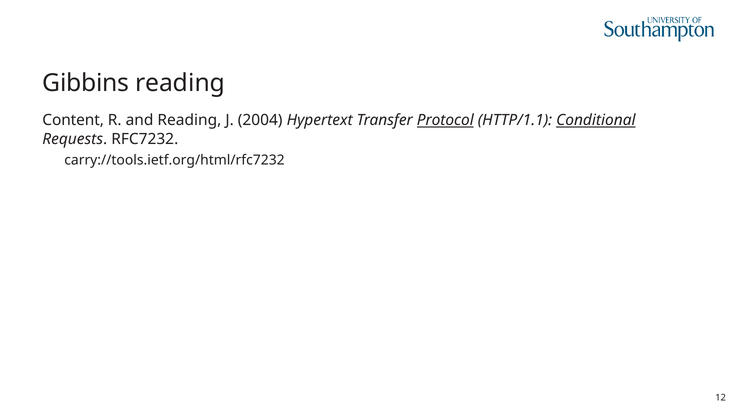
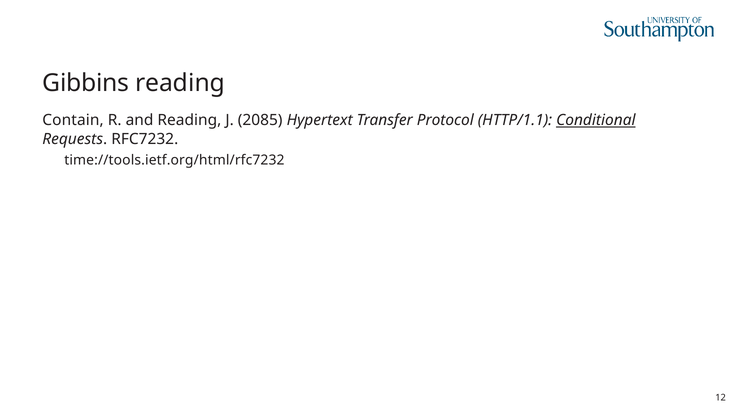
Content: Content -> Contain
2004: 2004 -> 2085
Protocol underline: present -> none
carry://tools.ietf.org/html/rfc7232: carry://tools.ietf.org/html/rfc7232 -> time://tools.ietf.org/html/rfc7232
